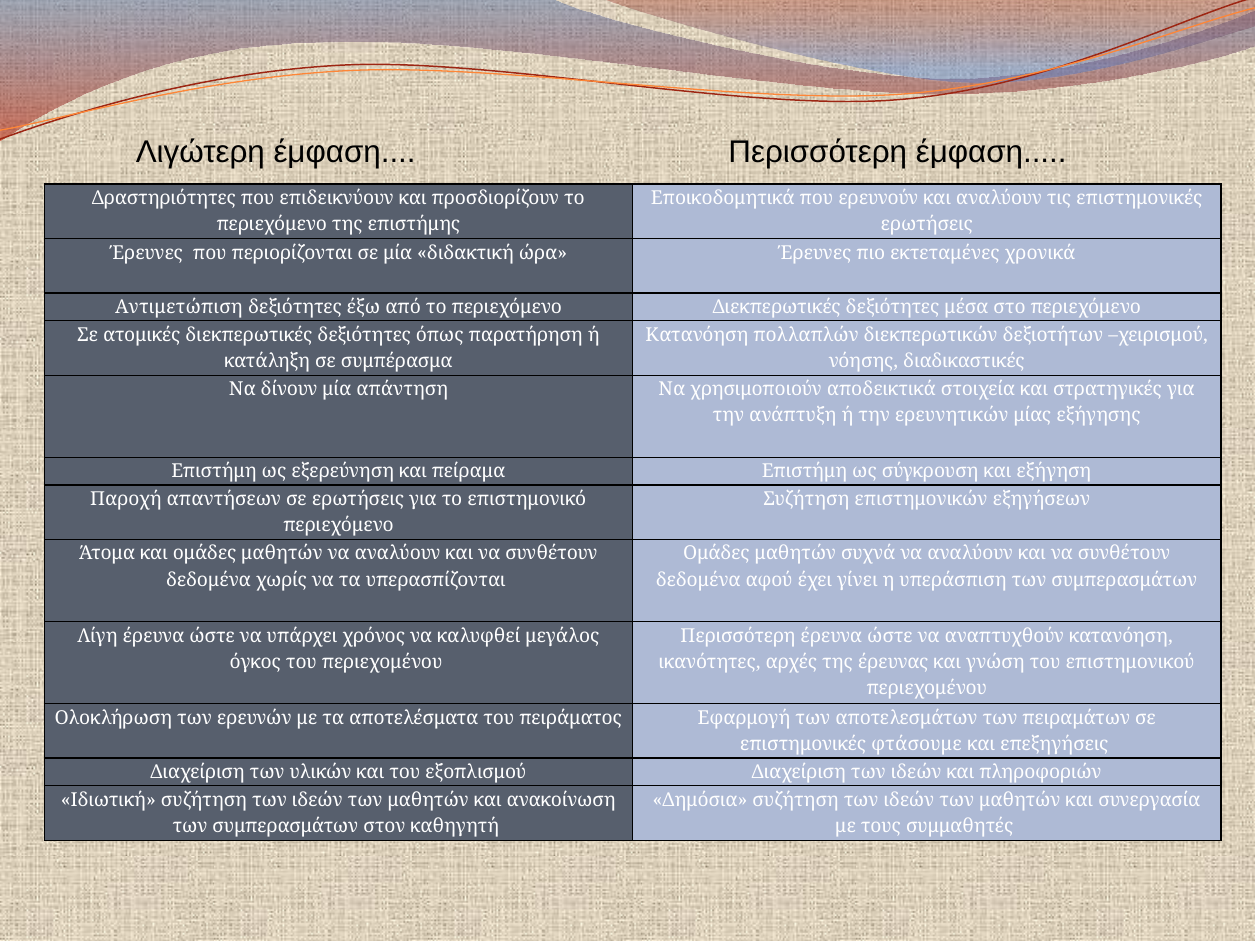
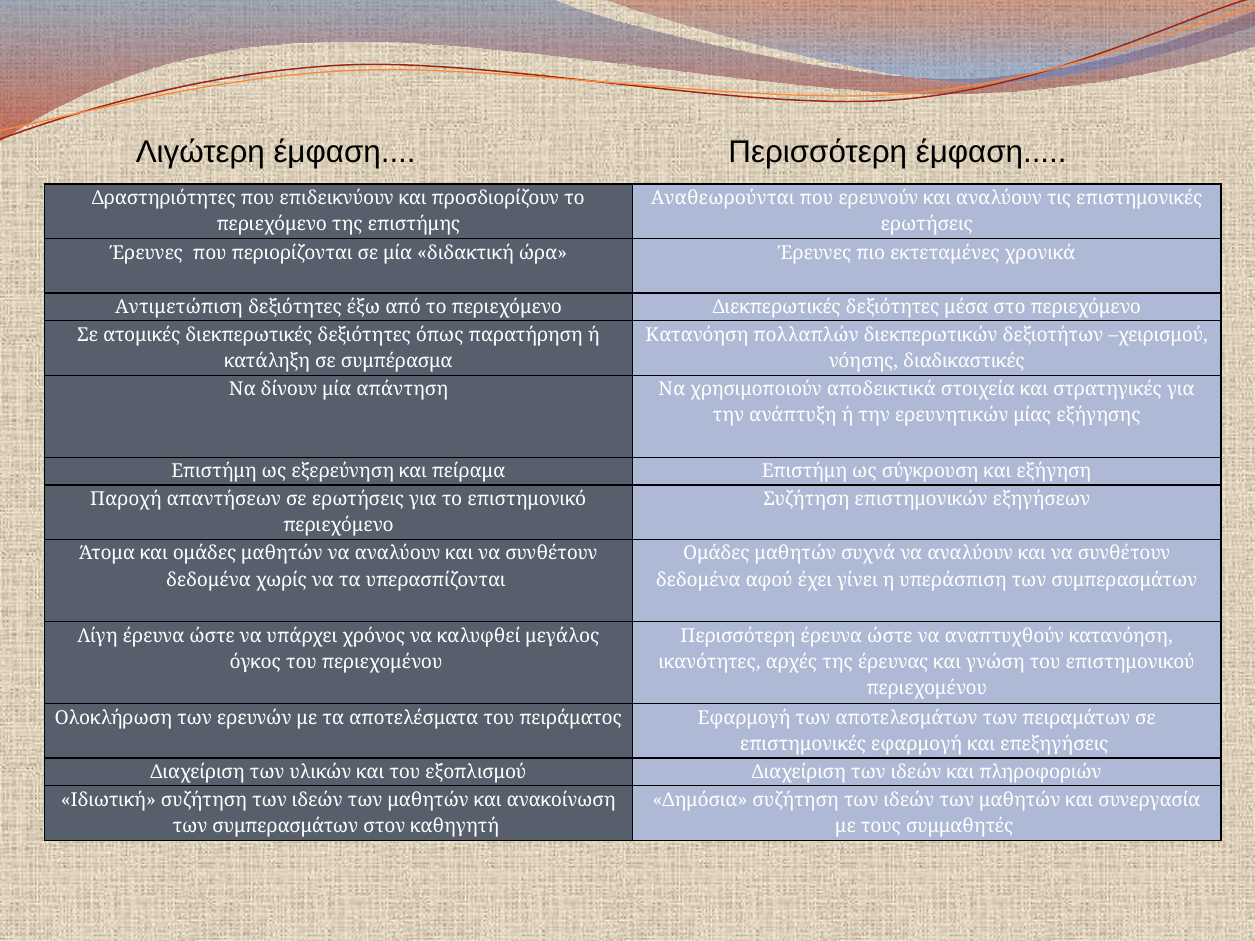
Εποικοδομητικά: Εποικοδομητικά -> Αναθεωρούνται
επιστημονικές φτάσουμε: φτάσουμε -> εφαρμογή
